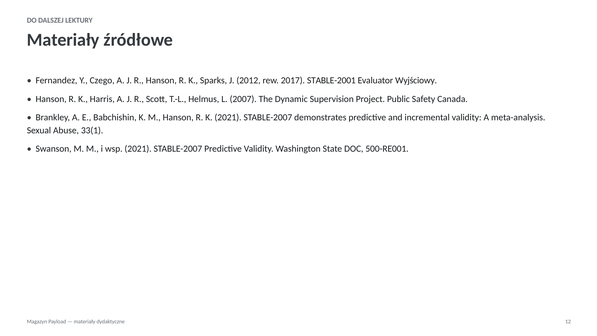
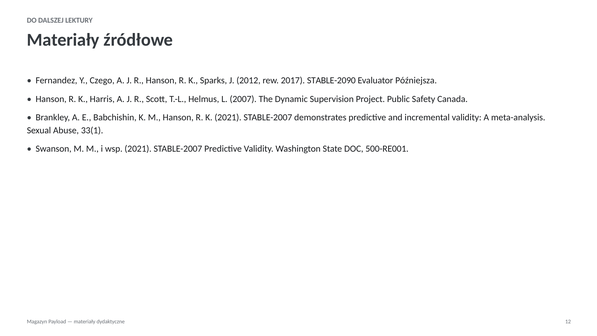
STABLE-2001: STABLE-2001 -> STABLE-2090
Wyjściowy: Wyjściowy -> Późniejsza
